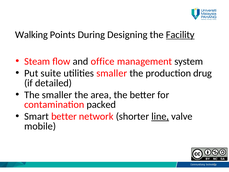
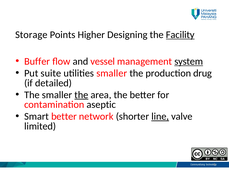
Walking: Walking -> Storage
During: During -> Higher
Steam: Steam -> Buffer
office: office -> vessel
system underline: none -> present
the at (81, 95) underline: none -> present
packed: packed -> aseptic
mobile: mobile -> limited
